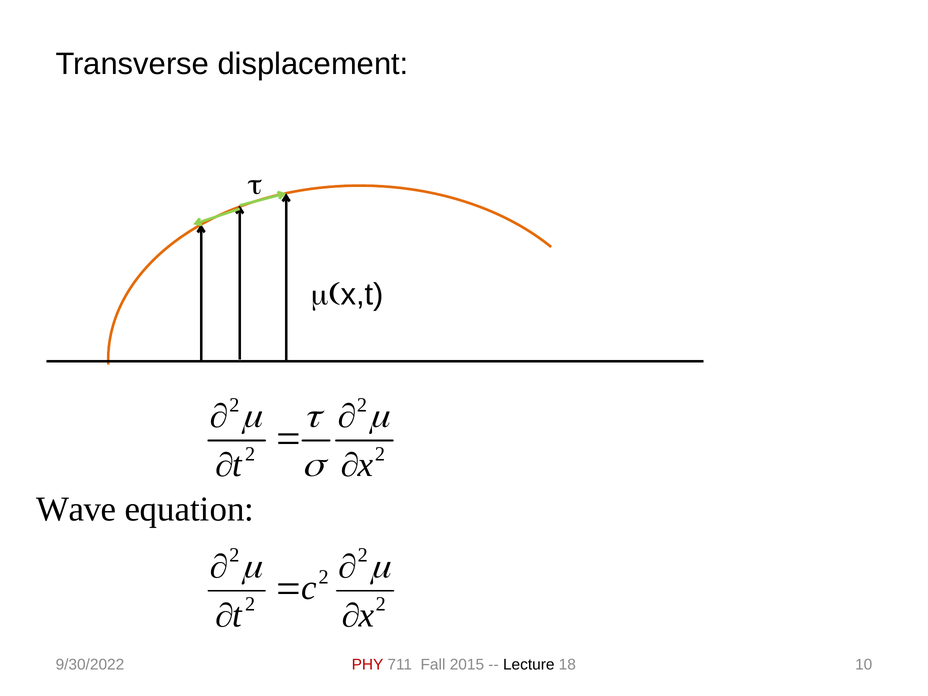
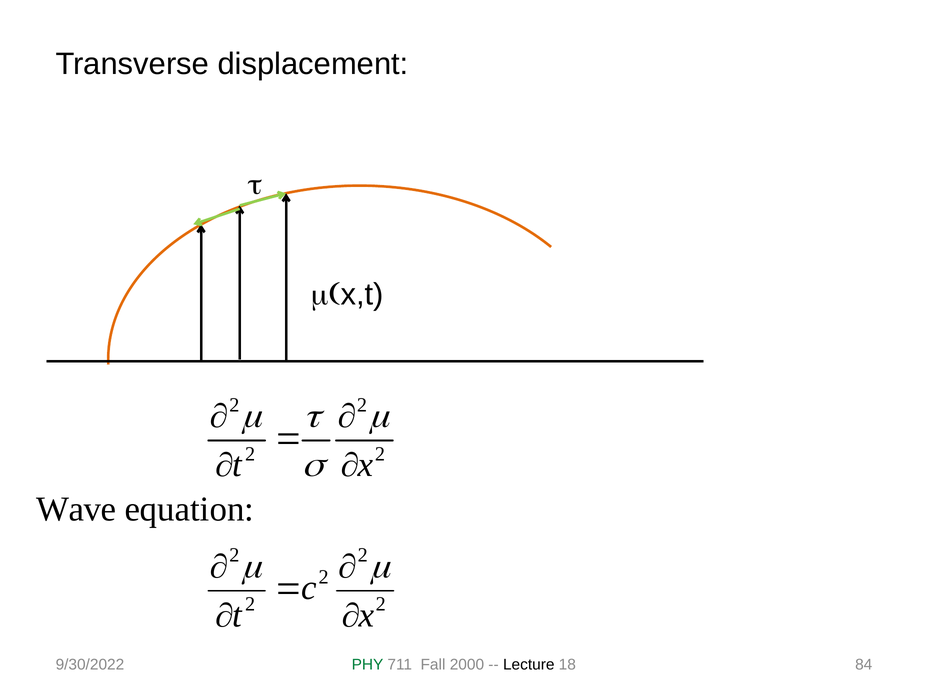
PHY colour: red -> green
2015: 2015 -> 2000
10: 10 -> 84
